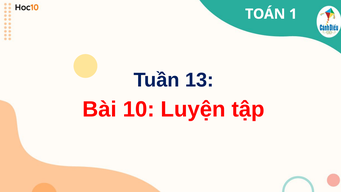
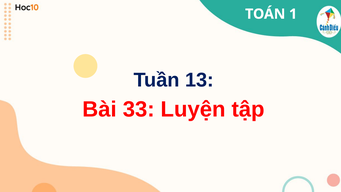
10: 10 -> 33
